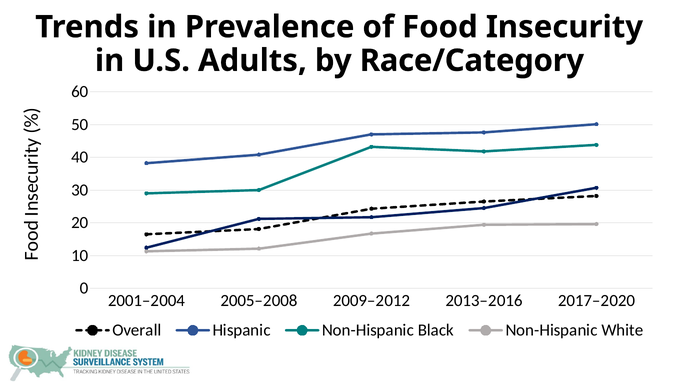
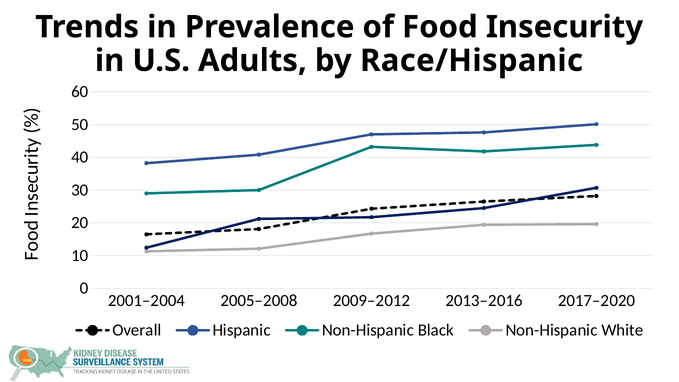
Race/Category: Race/Category -> Race/Hispanic
